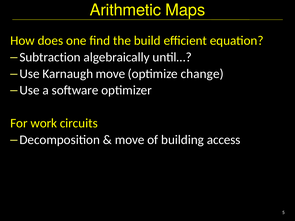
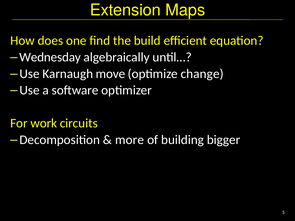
Arithmetic: Arithmetic -> Extension
Subtraction: Subtraction -> Wednesday
move at (130, 140): move -> more
access: access -> bigger
